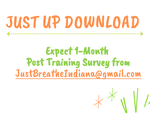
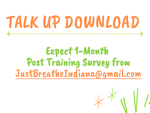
JUST: JUST -> TALK
